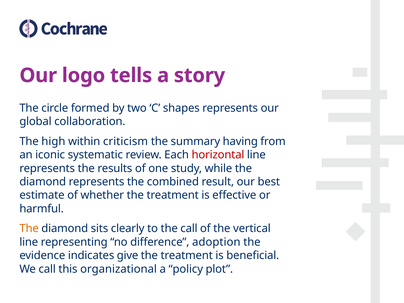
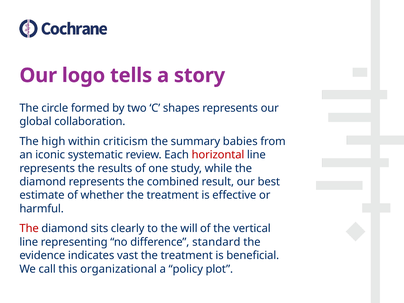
having: having -> babies
The at (29, 229) colour: orange -> red
the call: call -> will
adoption: adoption -> standard
give: give -> vast
